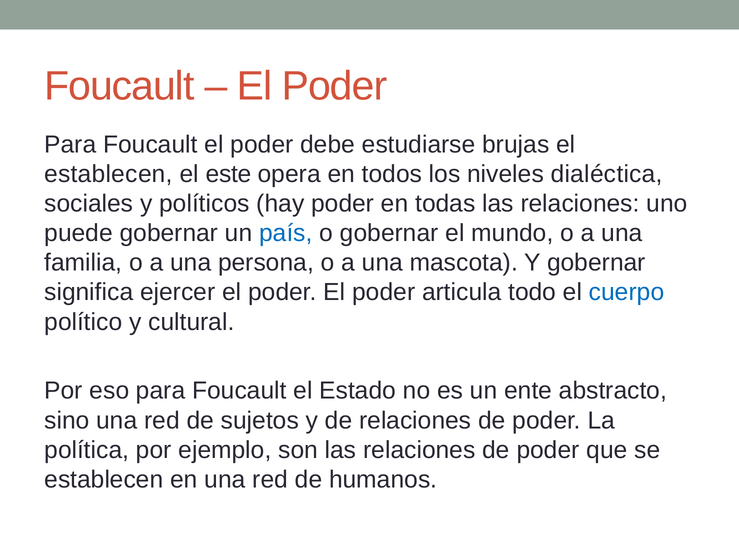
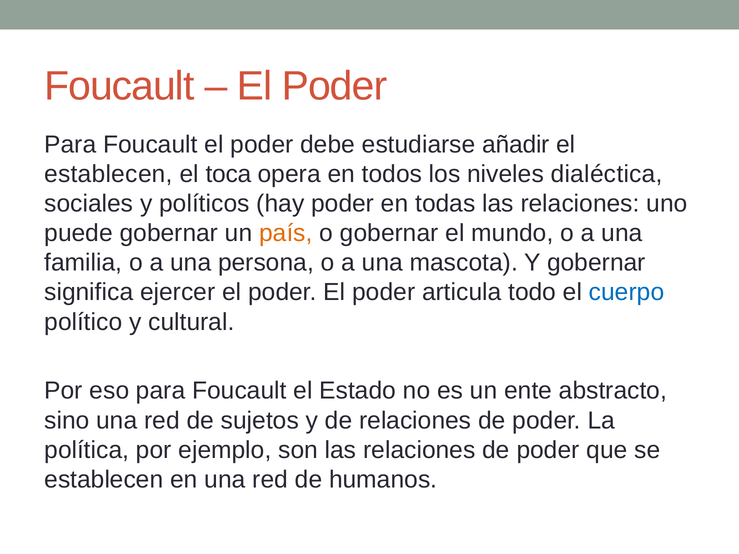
brujas: brujas -> añadir
este: este -> toca
país colour: blue -> orange
